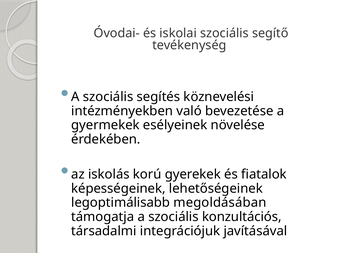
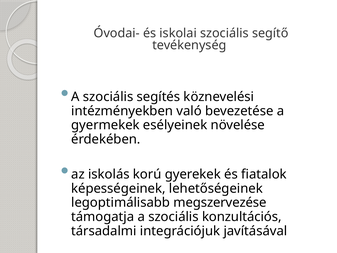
megoldásában: megoldásában -> megszervezése
